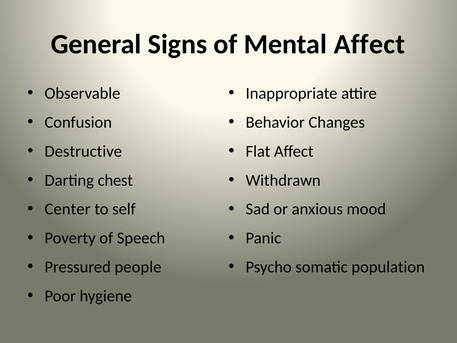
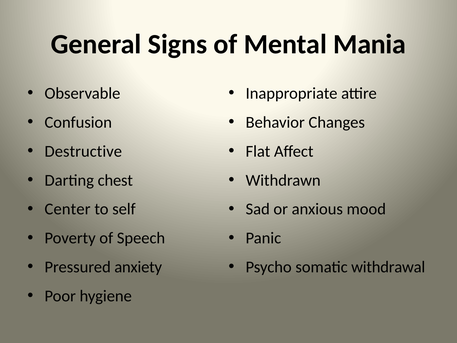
Mental Affect: Affect -> Mania
people: people -> anxiety
population: population -> withdrawal
